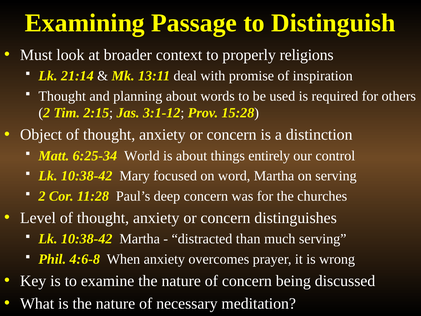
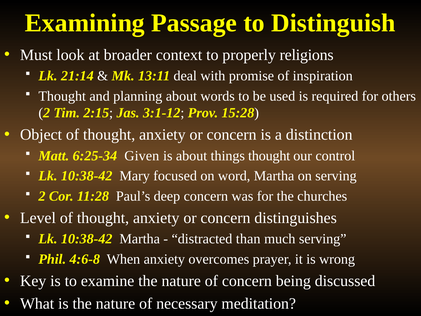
World: World -> Given
things entirely: entirely -> thought
